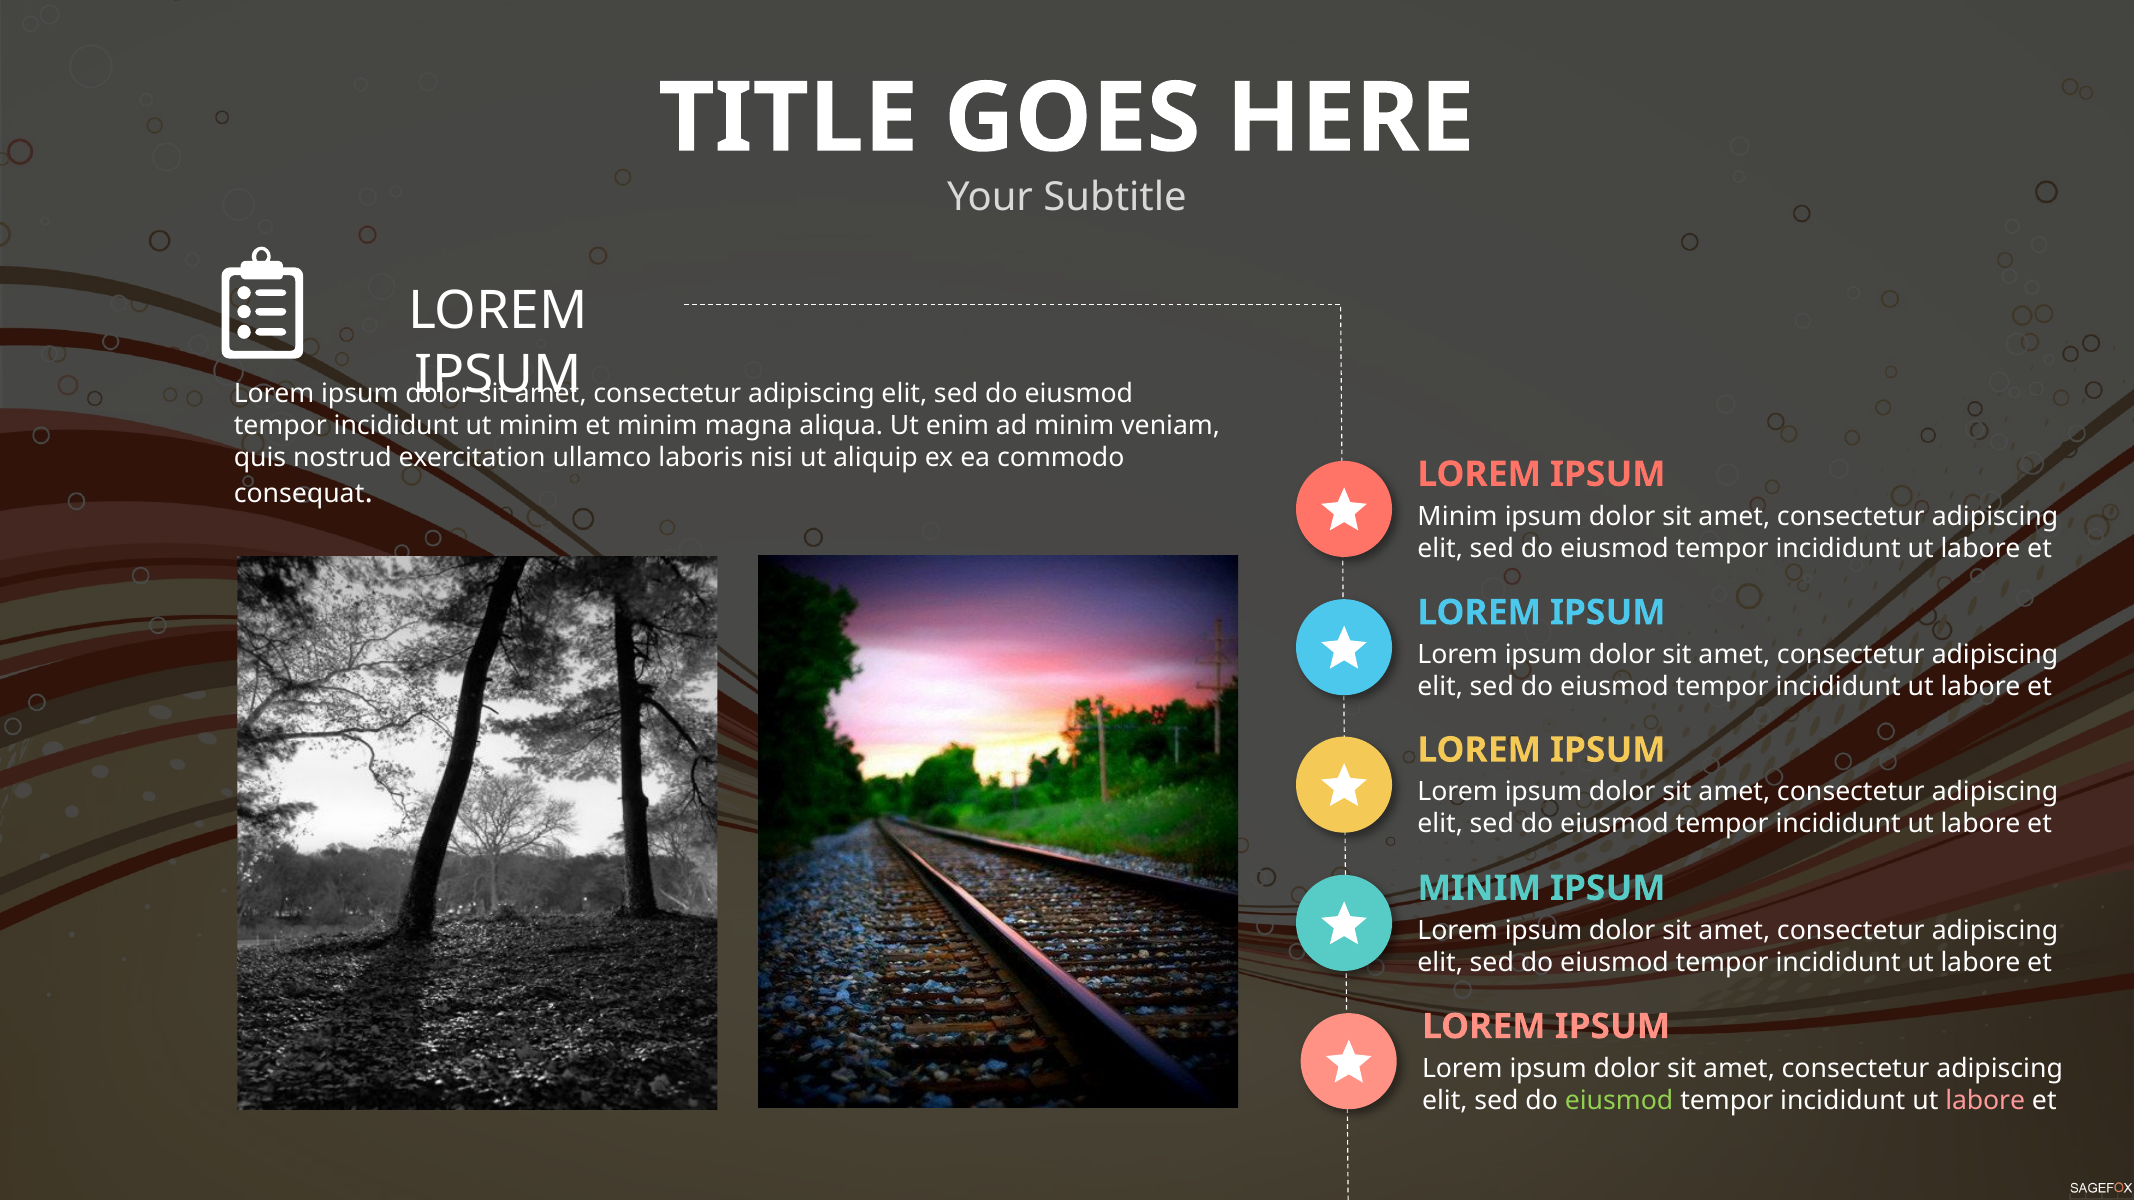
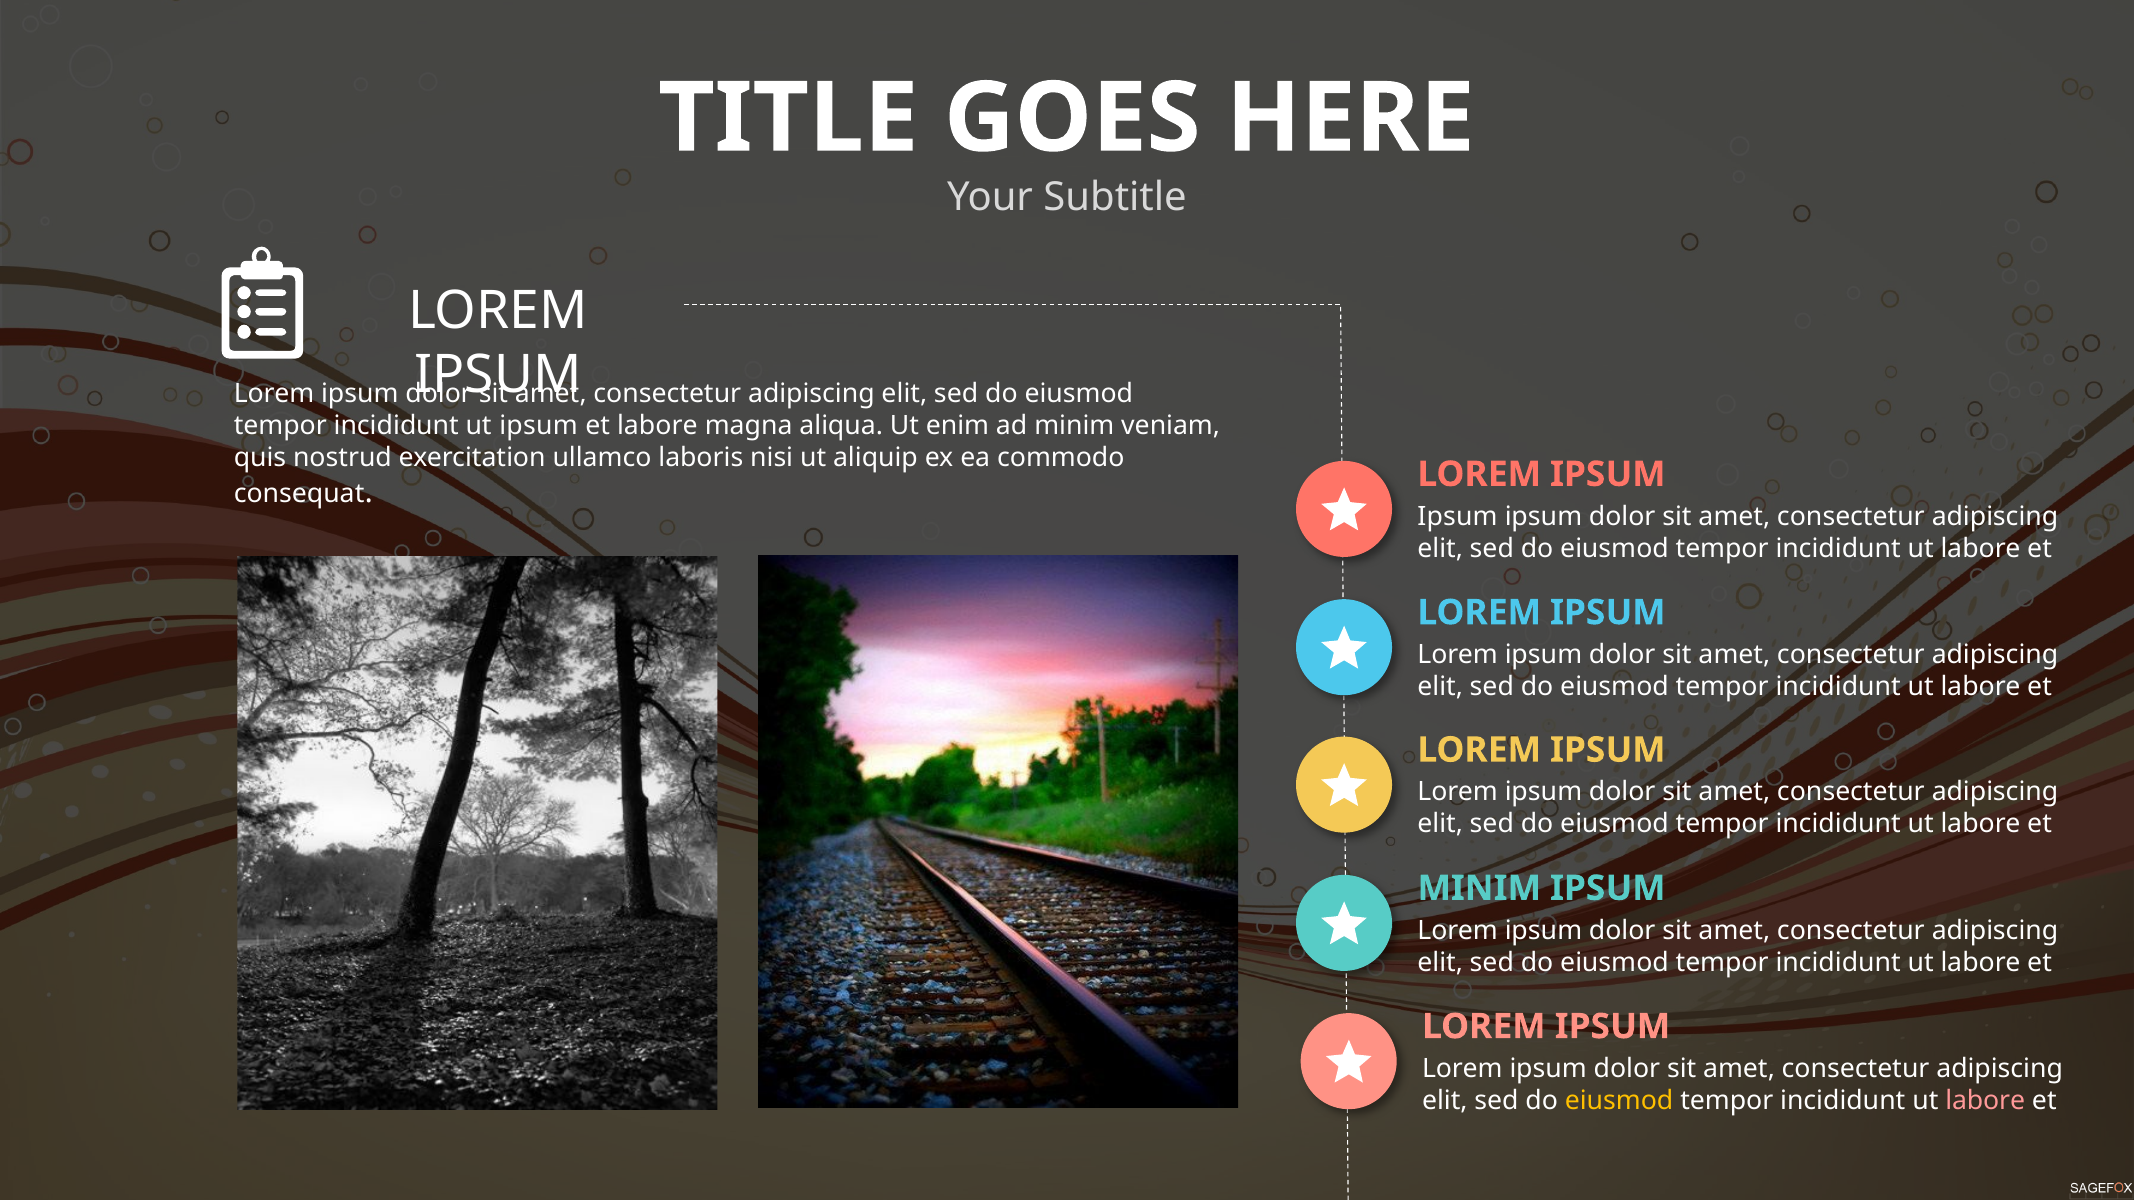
ut minim: minim -> ipsum
minim at (657, 426): minim -> labore
Minim at (1458, 516): Minim -> Ipsum
eiusmod at (1619, 1101) colour: light green -> yellow
